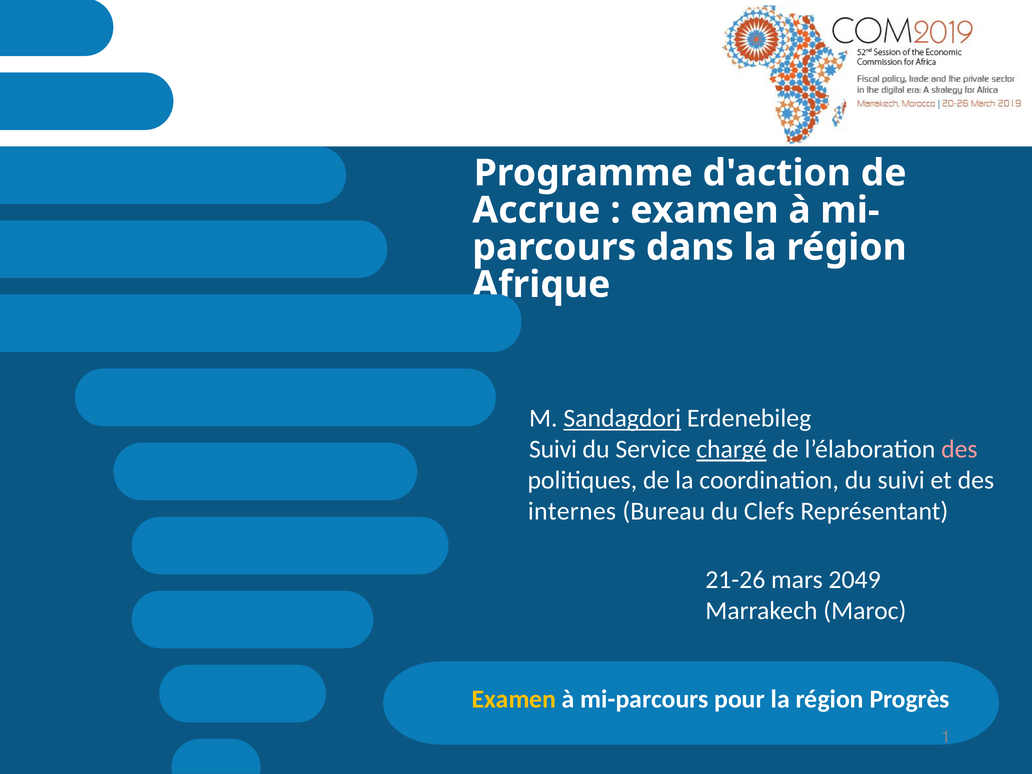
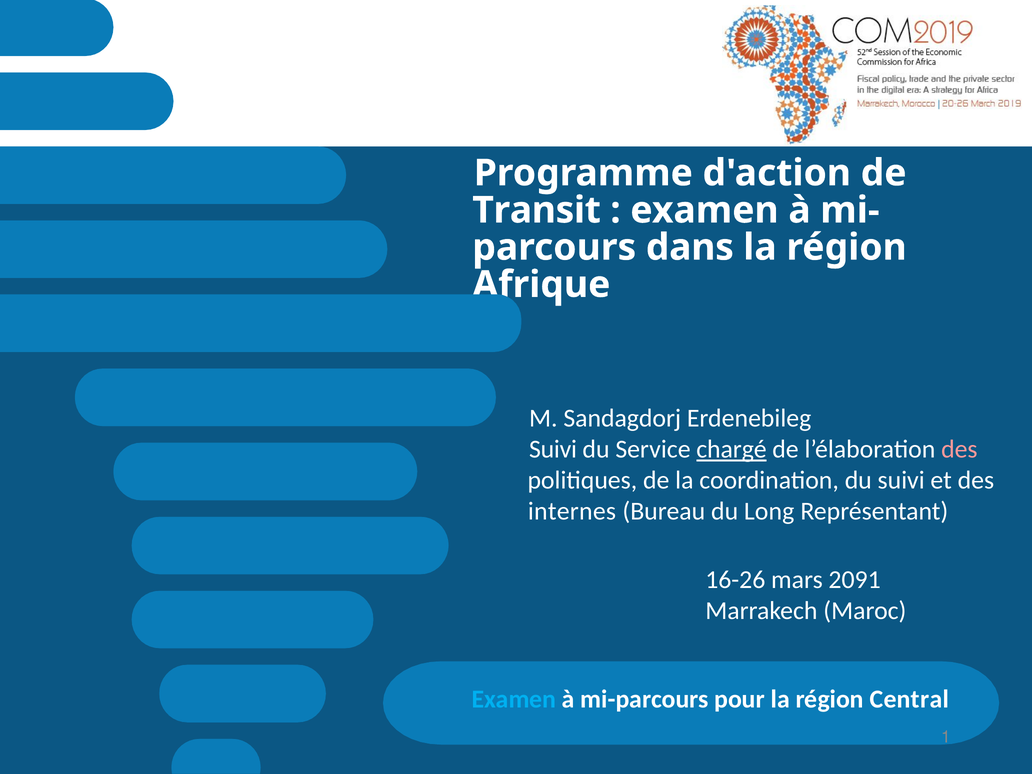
Accrue: Accrue -> Transit
Sandagdorj underline: present -> none
Clefs: Clefs -> Long
21-26: 21-26 -> 16-26
2049: 2049 -> 2091
Examen at (514, 699) colour: yellow -> light blue
Progrès: Progrès -> Central
